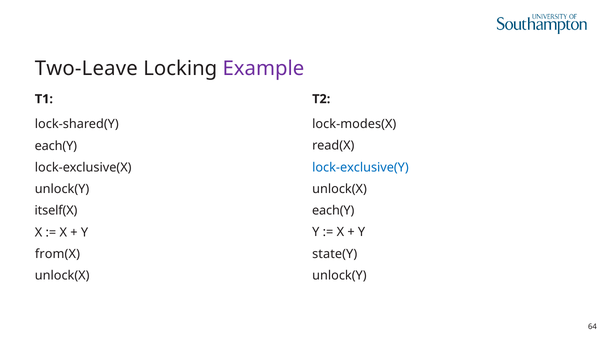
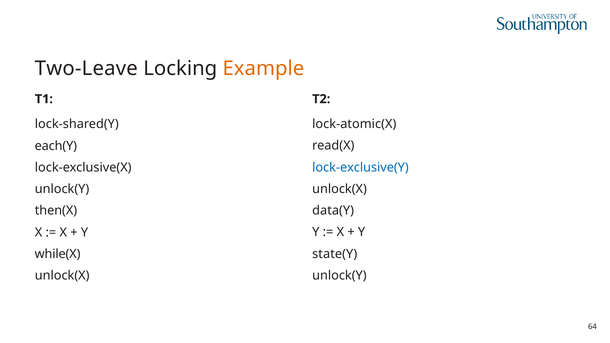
Example colour: purple -> orange
lock-modes(X: lock-modes(X -> lock-atomic(X
each(Y at (333, 211): each(Y -> data(Y
itself(X: itself(X -> then(X
from(X: from(X -> while(X
